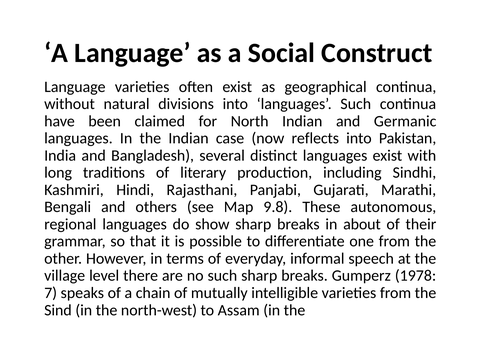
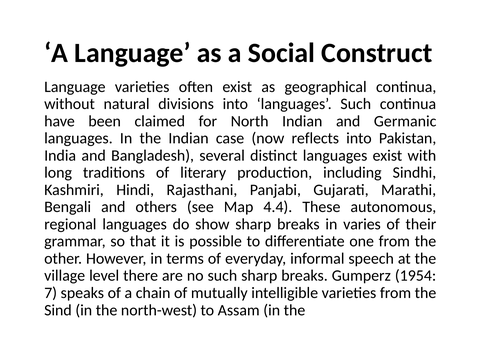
9.8: 9.8 -> 4.4
about: about -> varies
1978: 1978 -> 1954
